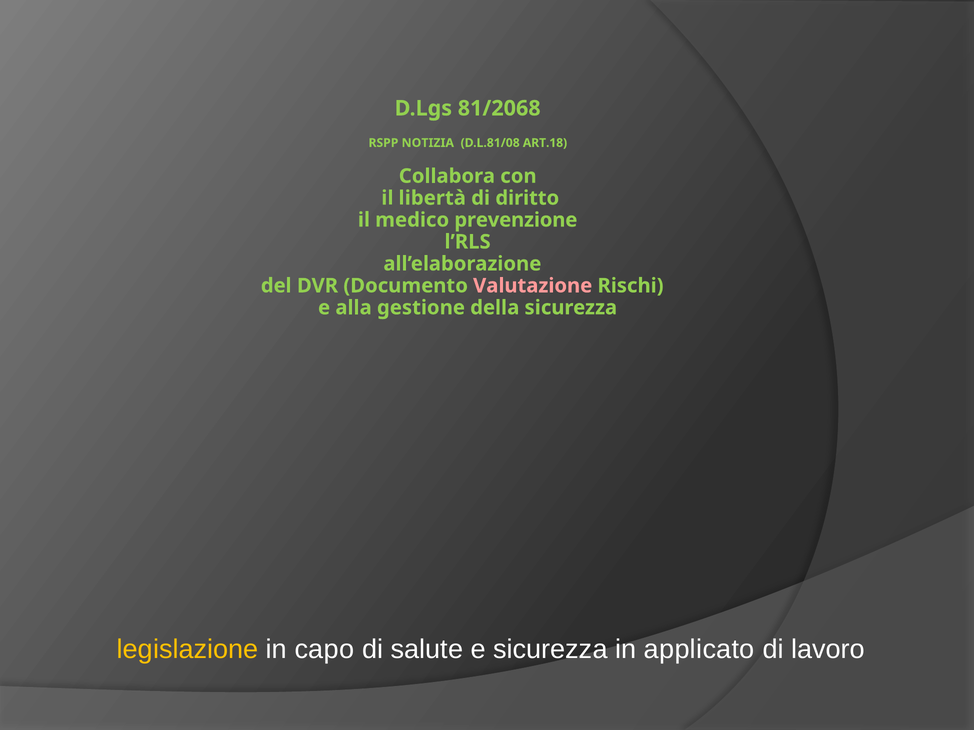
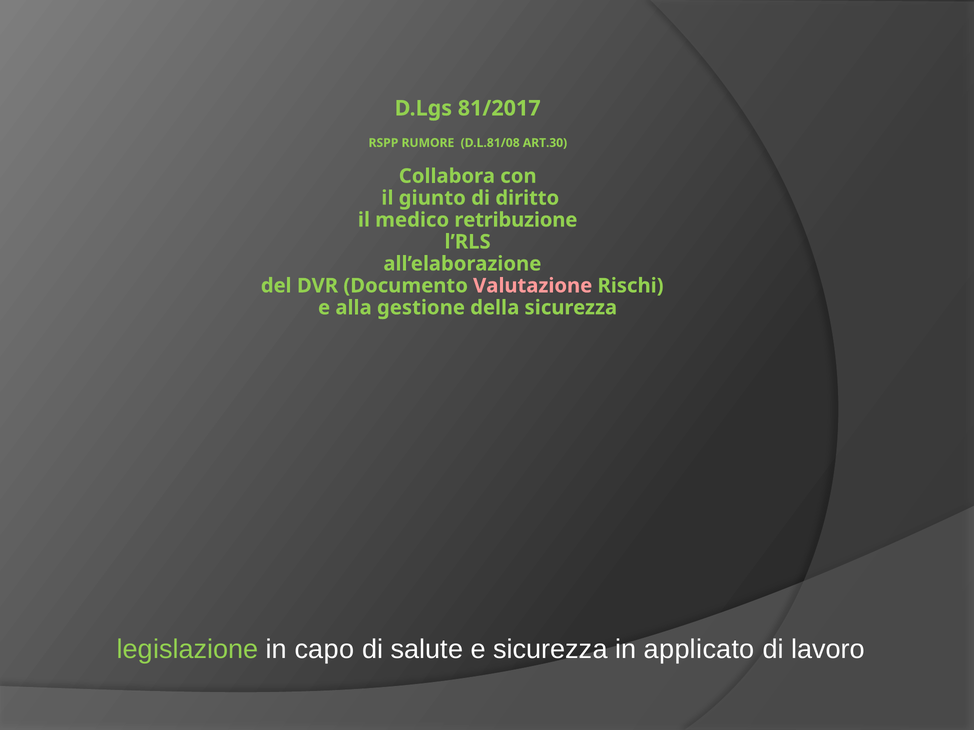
81/2068: 81/2068 -> 81/2017
NOTIZIA: NOTIZIA -> RUMORE
ART.18: ART.18 -> ART.30
libertà: libertà -> giunto
prevenzione: prevenzione -> retribuzione
legislazione colour: yellow -> light green
